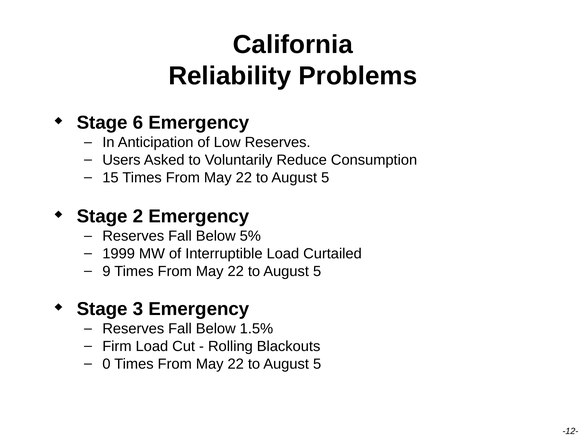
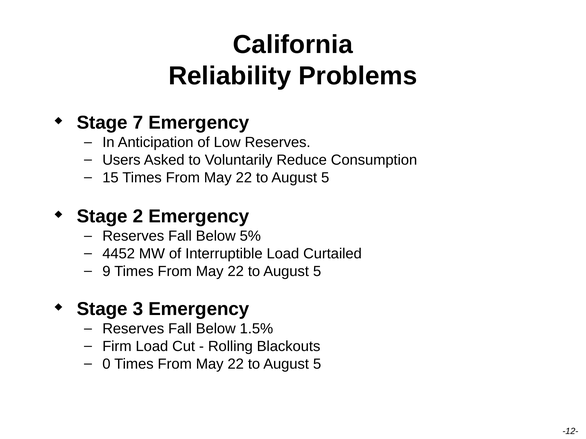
6: 6 -> 7
1999: 1999 -> 4452
